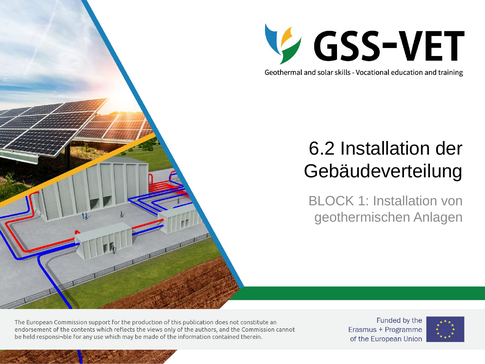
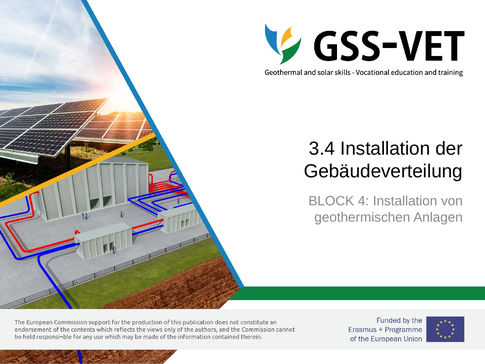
6.2: 6.2 -> 3.4
1: 1 -> 4
